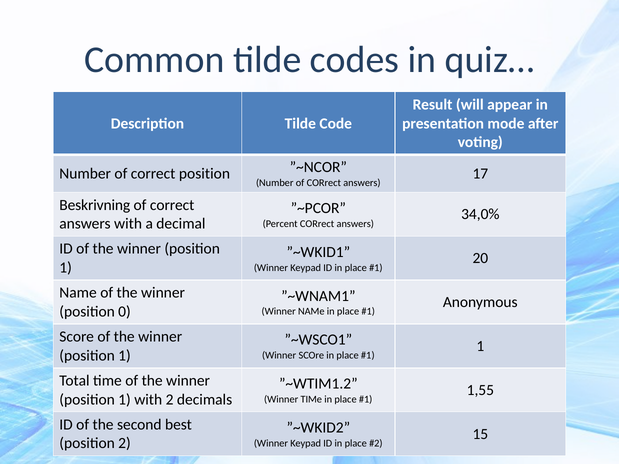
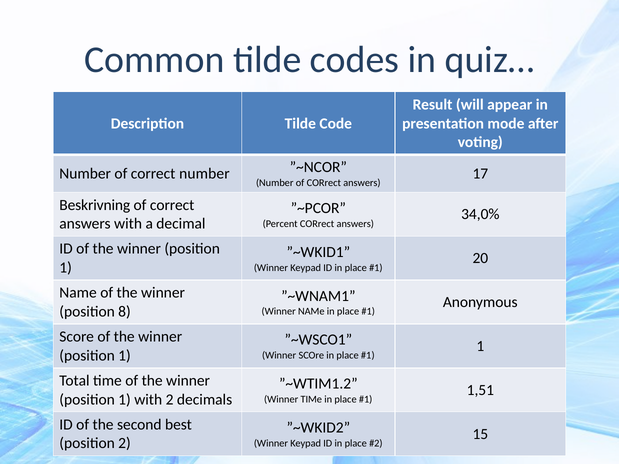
correct position: position -> number
0: 0 -> 8
1,55: 1,55 -> 1,51
